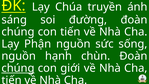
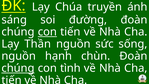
con at (47, 32) underline: none -> present
Phận: Phận -> Thần
giới: giới -> tình
